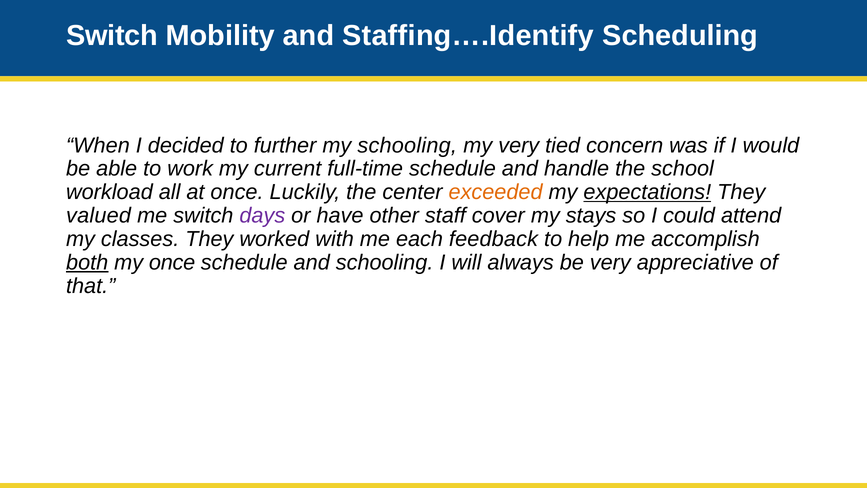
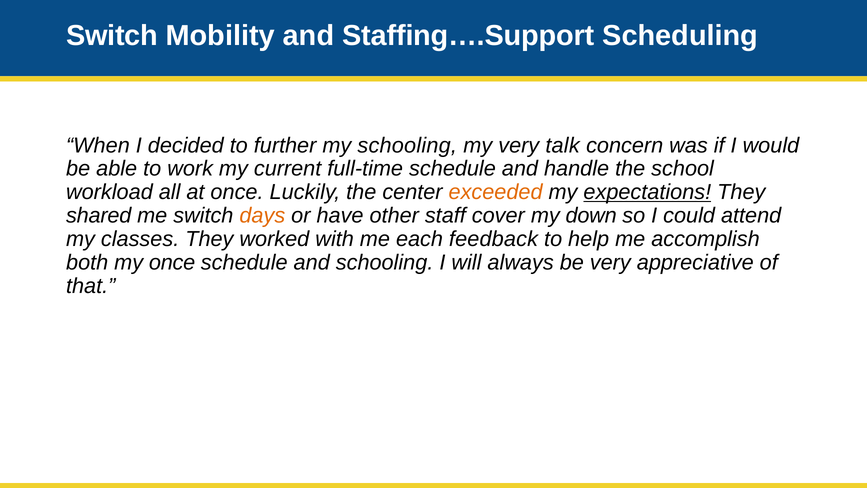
Staffing….Identify: Staffing….Identify -> Staffing….Support
tied: tied -> talk
valued: valued -> shared
days colour: purple -> orange
stays: stays -> down
both underline: present -> none
